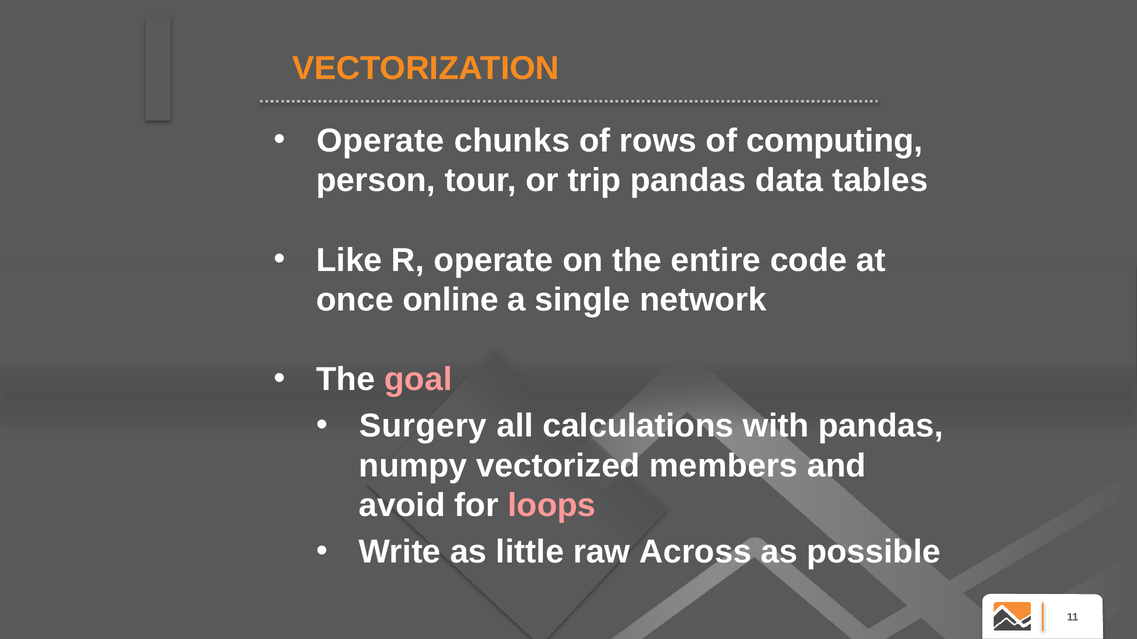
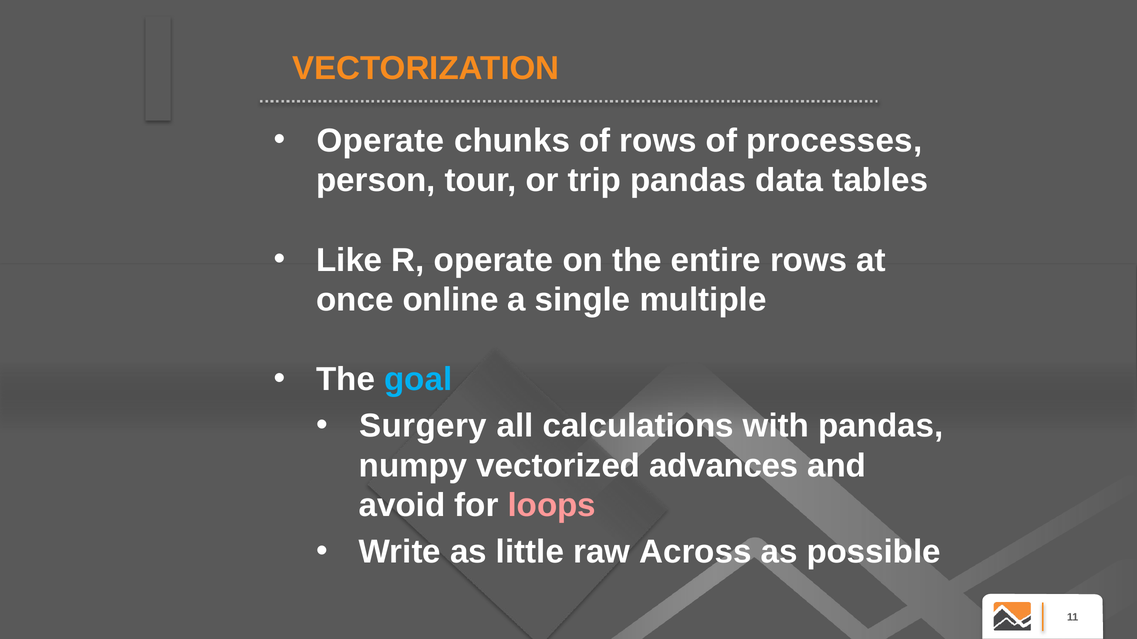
computing: computing -> processes
entire code: code -> rows
network: network -> multiple
goal colour: pink -> light blue
members: members -> advances
